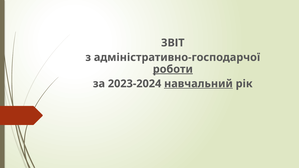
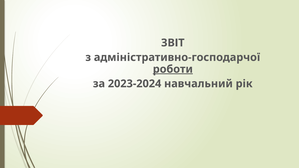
навчальний underline: present -> none
